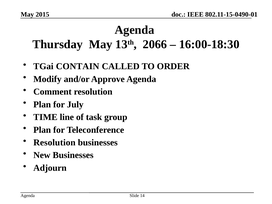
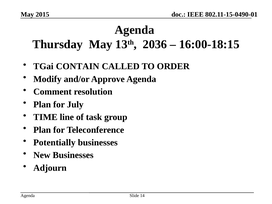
2066: 2066 -> 2036
16:00-18:30: 16:00-18:30 -> 16:00-18:15
Resolution at (54, 143): Resolution -> Potentially
